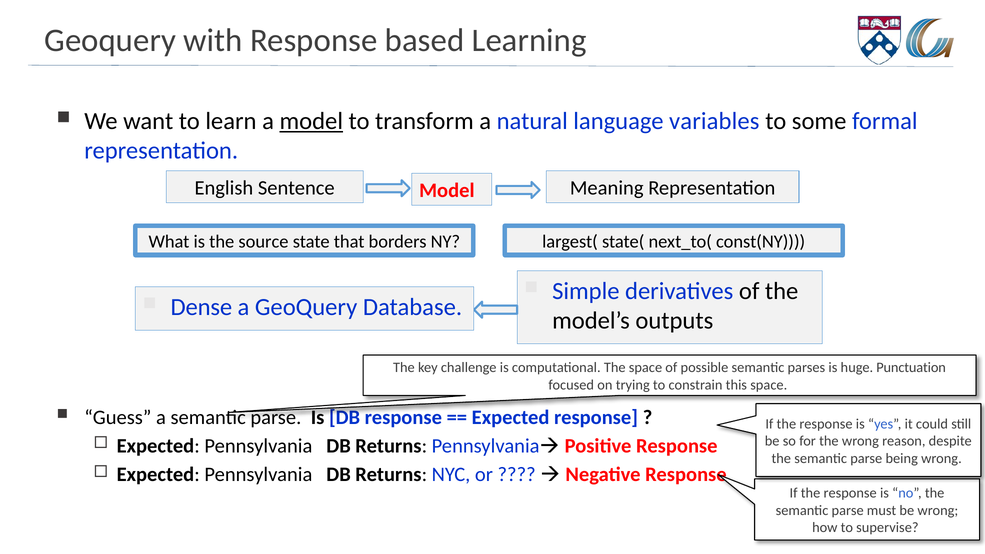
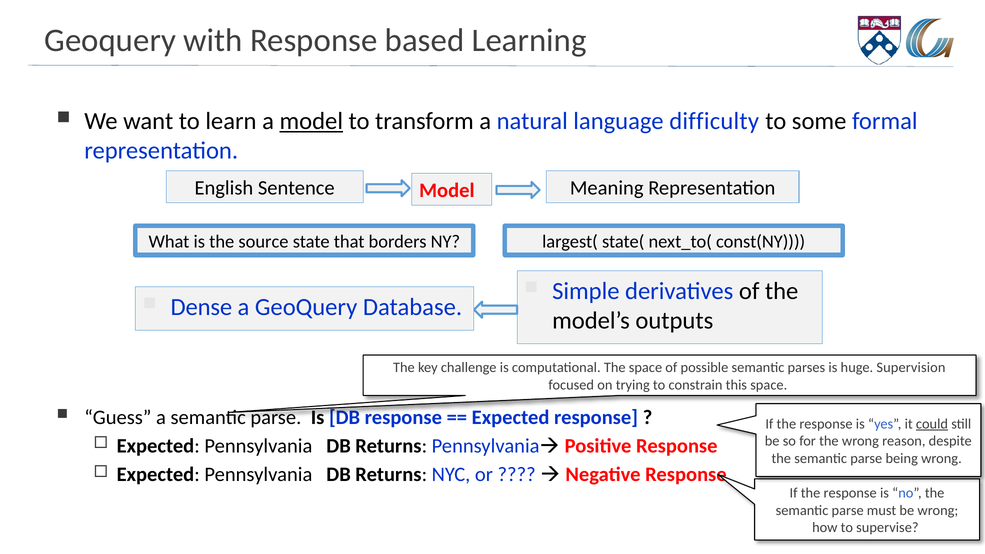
variables: variables -> difficulty
Punctuation: Punctuation -> Supervision
could underline: none -> present
